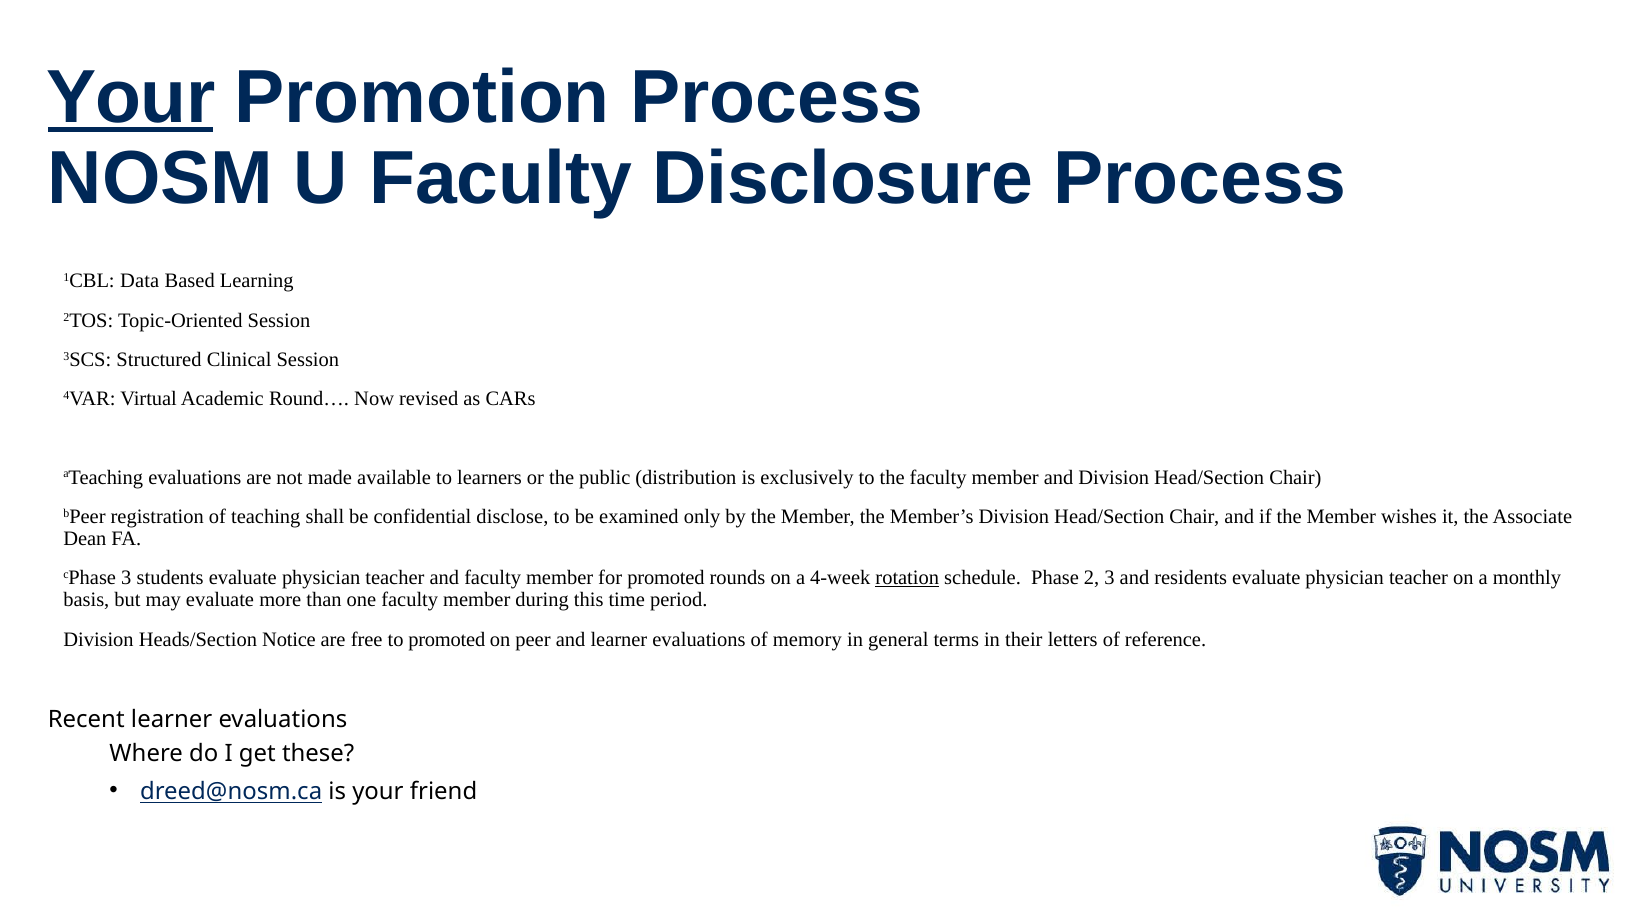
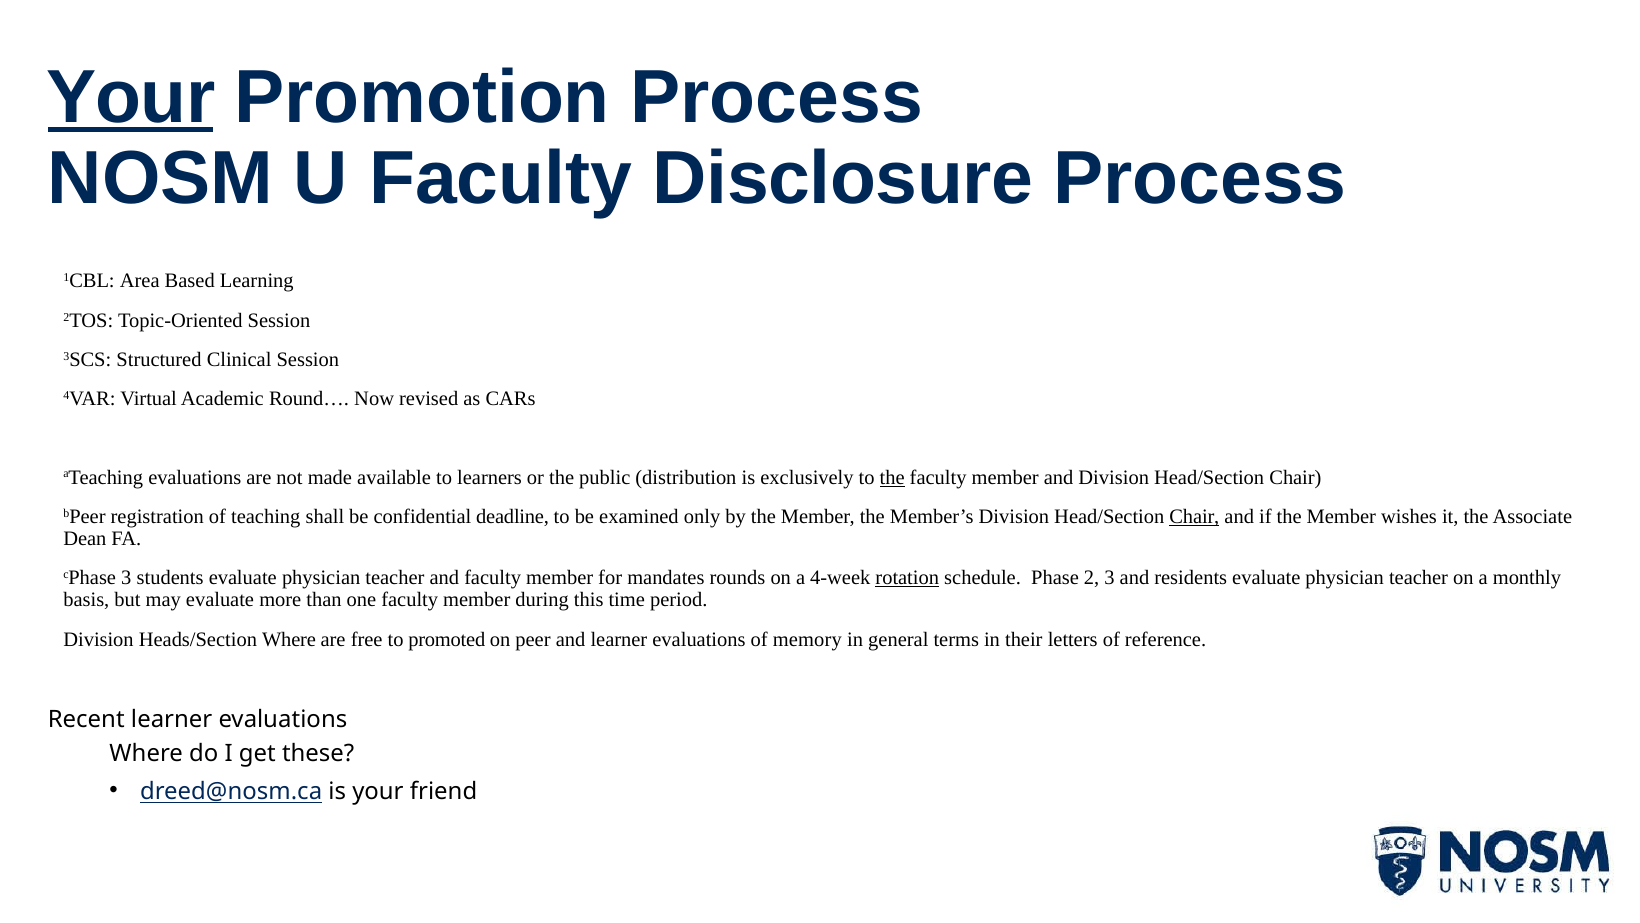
Data: Data -> Area
the at (892, 477) underline: none -> present
disclose: disclose -> deadline
Chair at (1194, 516) underline: none -> present
for promoted: promoted -> mandates
Heads/Section Notice: Notice -> Where
